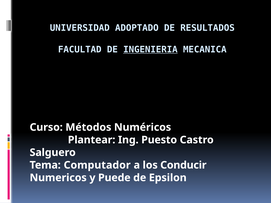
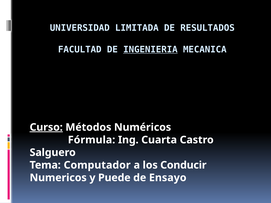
ADOPTADO: ADOPTADO -> LIMITADA
Curso underline: none -> present
Plantear: Plantear -> Fórmula
Puesto: Puesto -> Cuarta
Epsilon: Epsilon -> Ensayo
